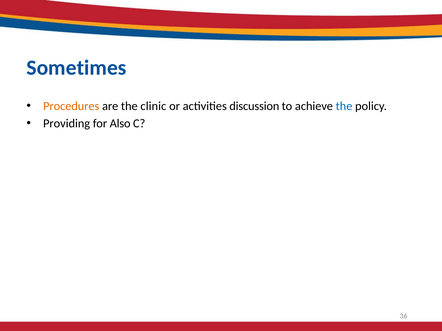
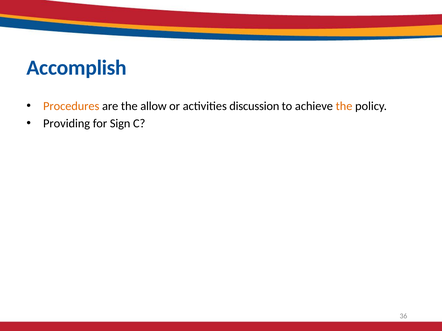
Sometimes: Sometimes -> Accomplish
clinic: clinic -> allow
the at (344, 106) colour: blue -> orange
Also: Also -> Sign
